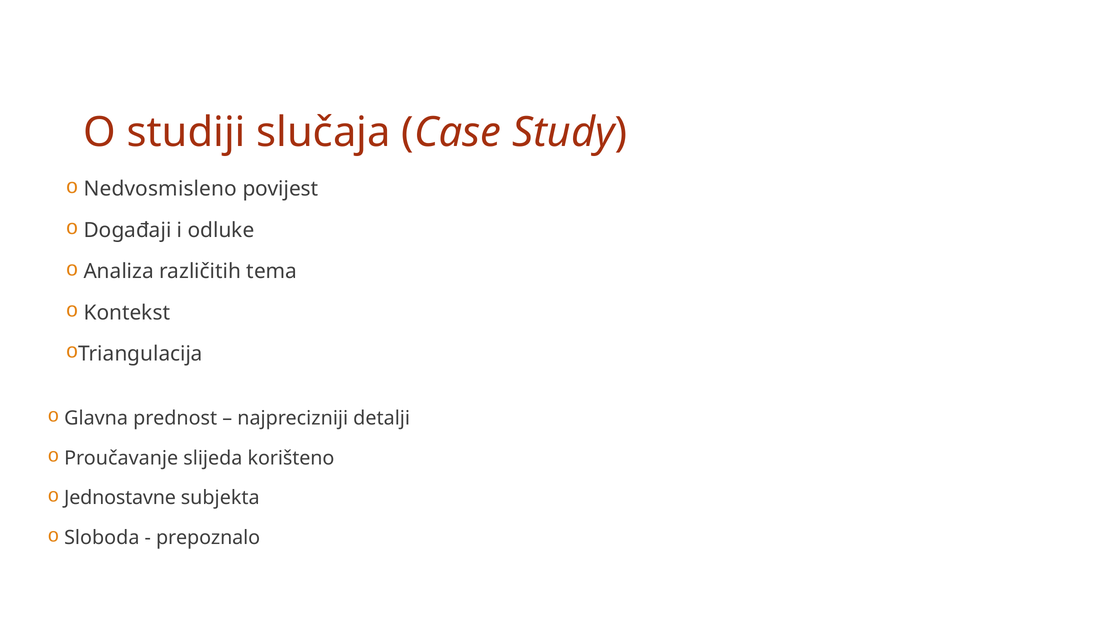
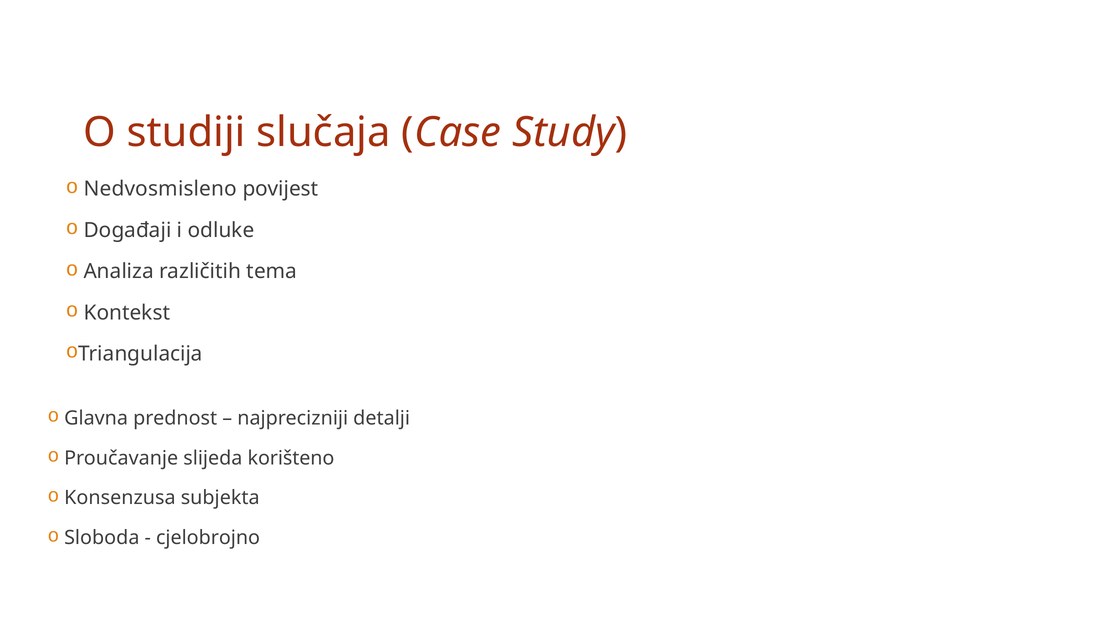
Jednostavne: Jednostavne -> Konsenzusa
prepoznalo: prepoznalo -> cjelobrojno
